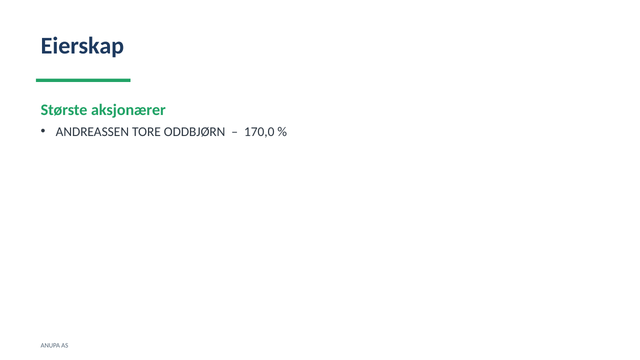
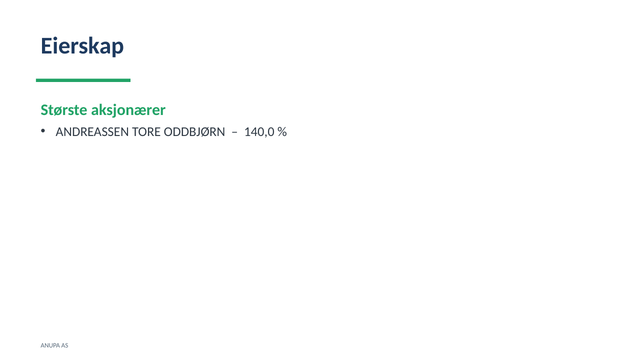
170,0: 170,0 -> 140,0
